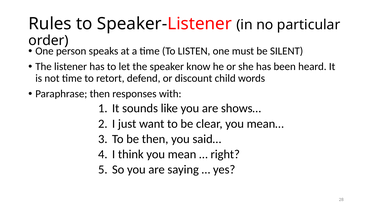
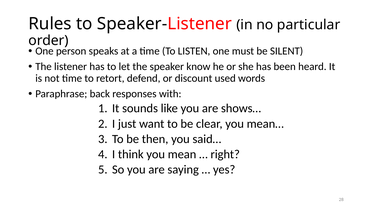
child: child -> used
Paraphrase then: then -> back
